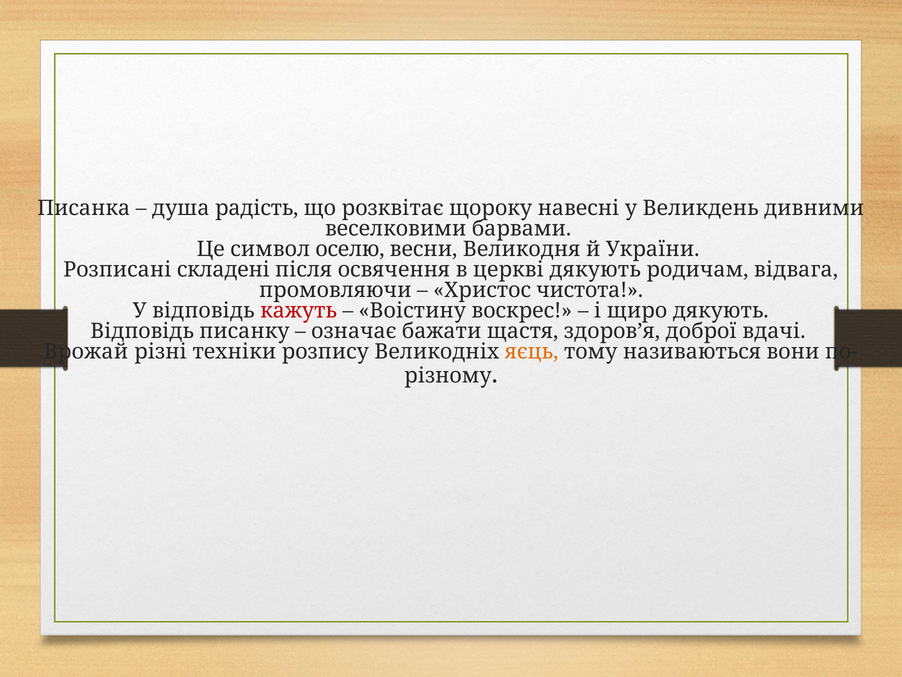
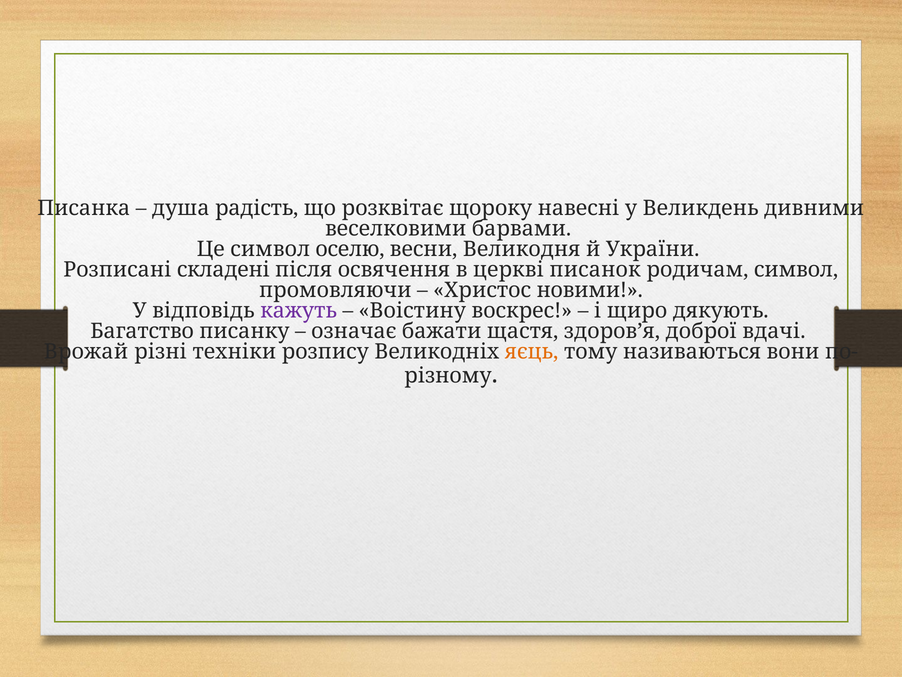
церкві дякують: дякують -> писанок
родичам відвага: відвага -> символ
чистота: чистота -> новими
кажуть colour: red -> purple
Відповідь at (142, 331): Відповідь -> Багатство
